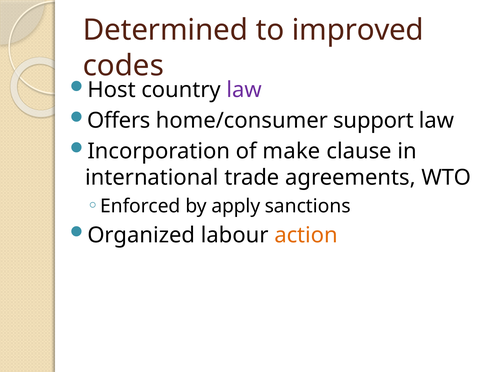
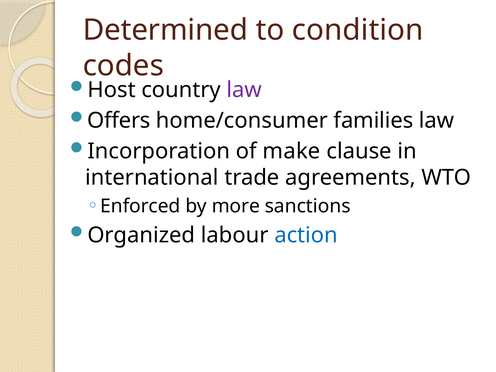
improved: improved -> condition
support: support -> families
apply: apply -> more
action colour: orange -> blue
